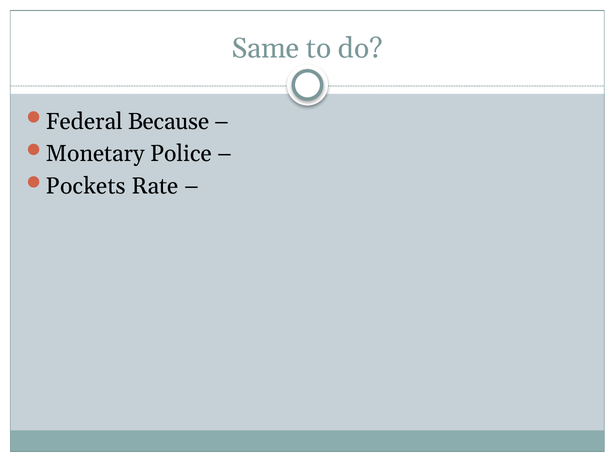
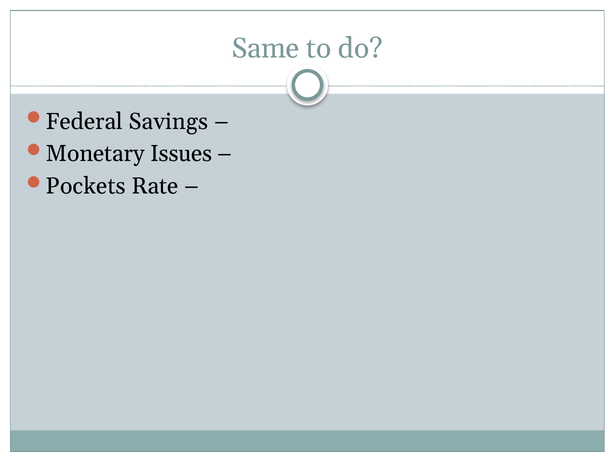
Because: Because -> Savings
Police: Police -> Issues
